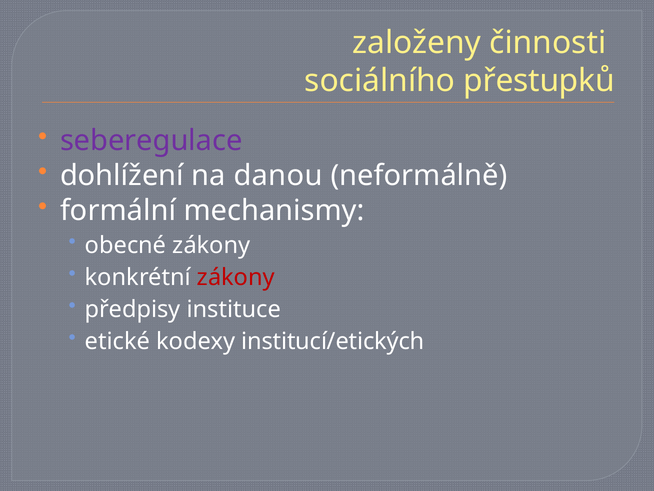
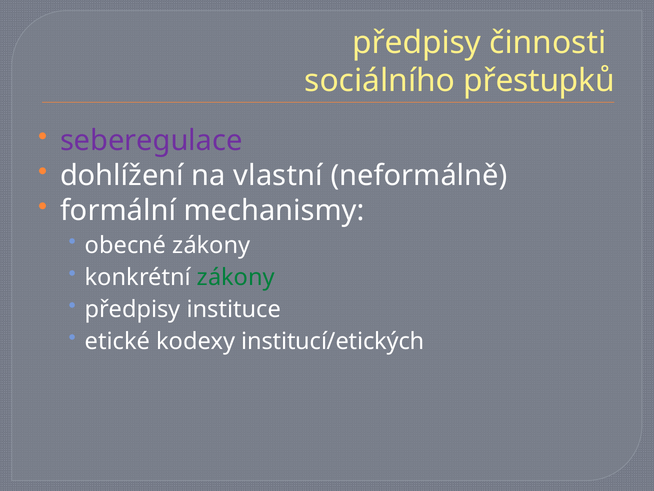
založeny at (417, 43): založeny -> předpisy
danou: danou -> vlastní
zákony at (236, 277) colour: red -> green
